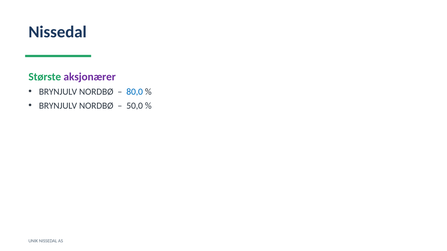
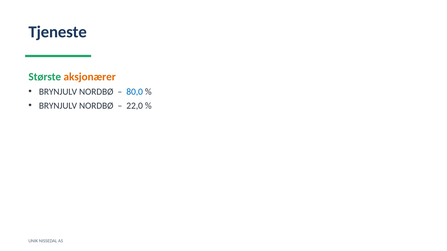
Nissedal at (58, 32): Nissedal -> Tjeneste
aksjonærer colour: purple -> orange
50,0: 50,0 -> 22,0
